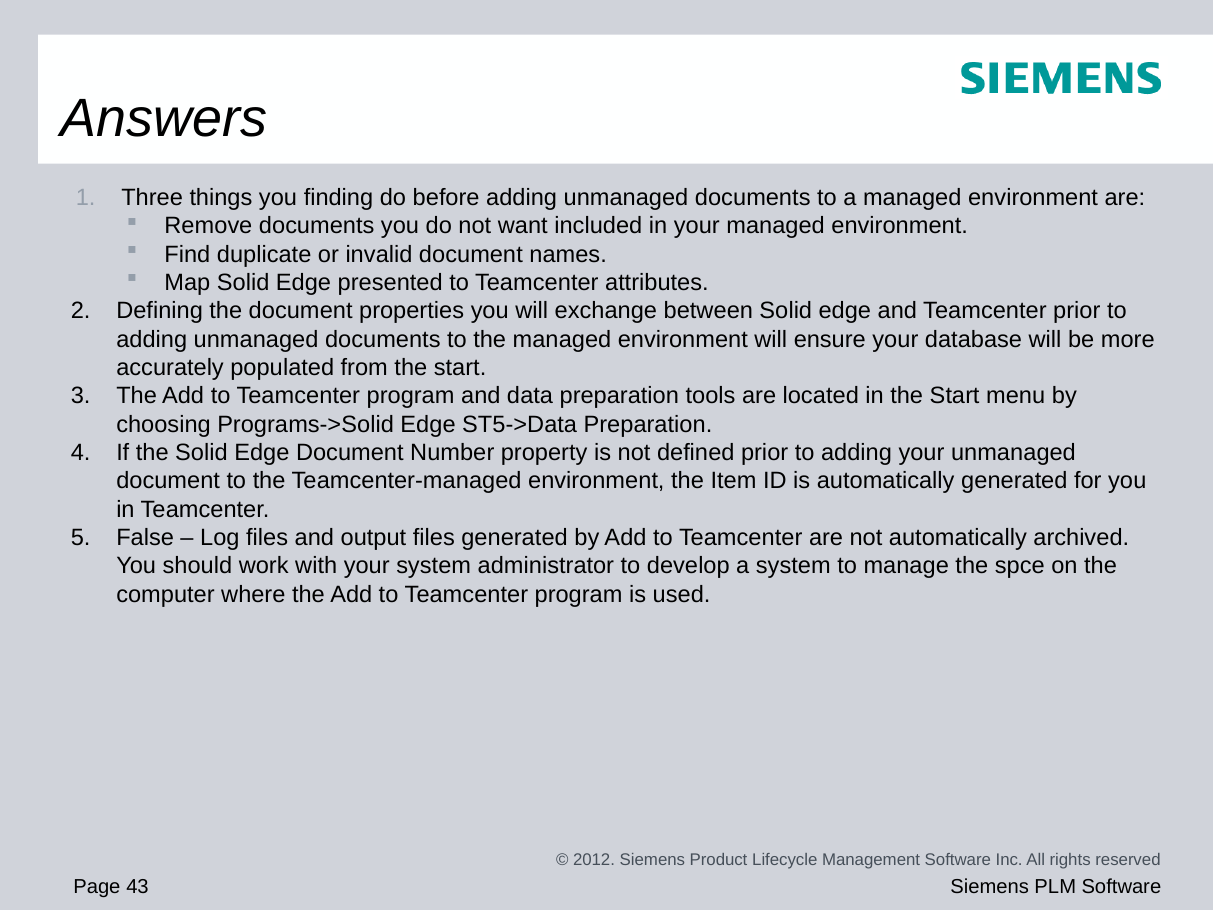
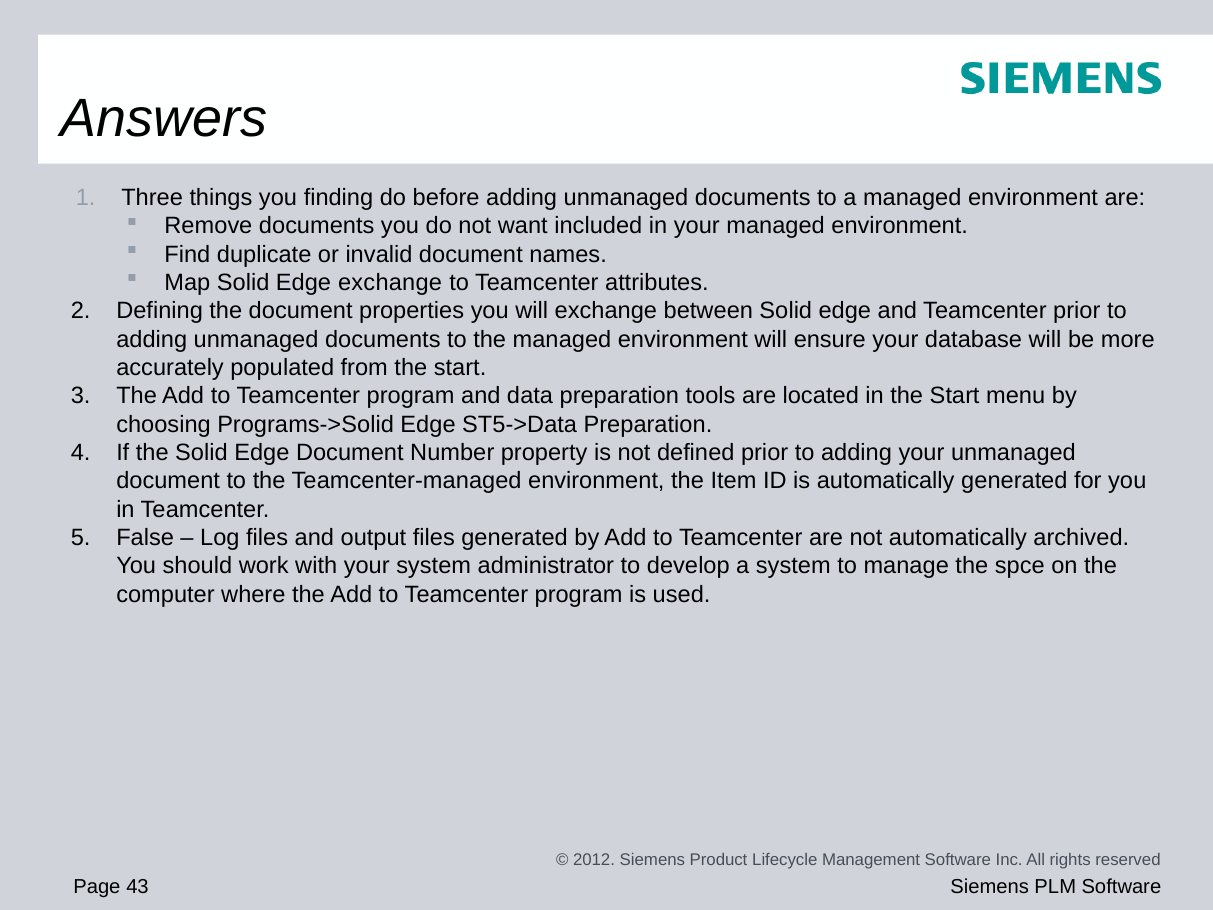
Edge presented: presented -> exchange
